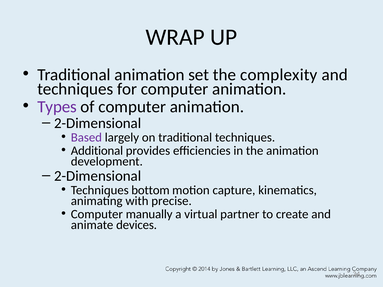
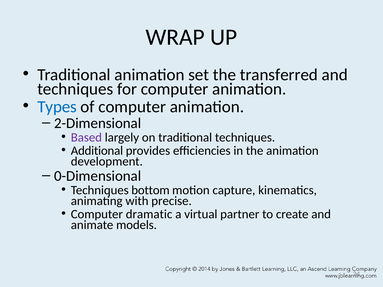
complexity: complexity -> transferred
Types colour: purple -> blue
2-Dimensional at (98, 176): 2-Dimensional -> 0-Dimensional
manually: manually -> dramatic
devices: devices -> models
